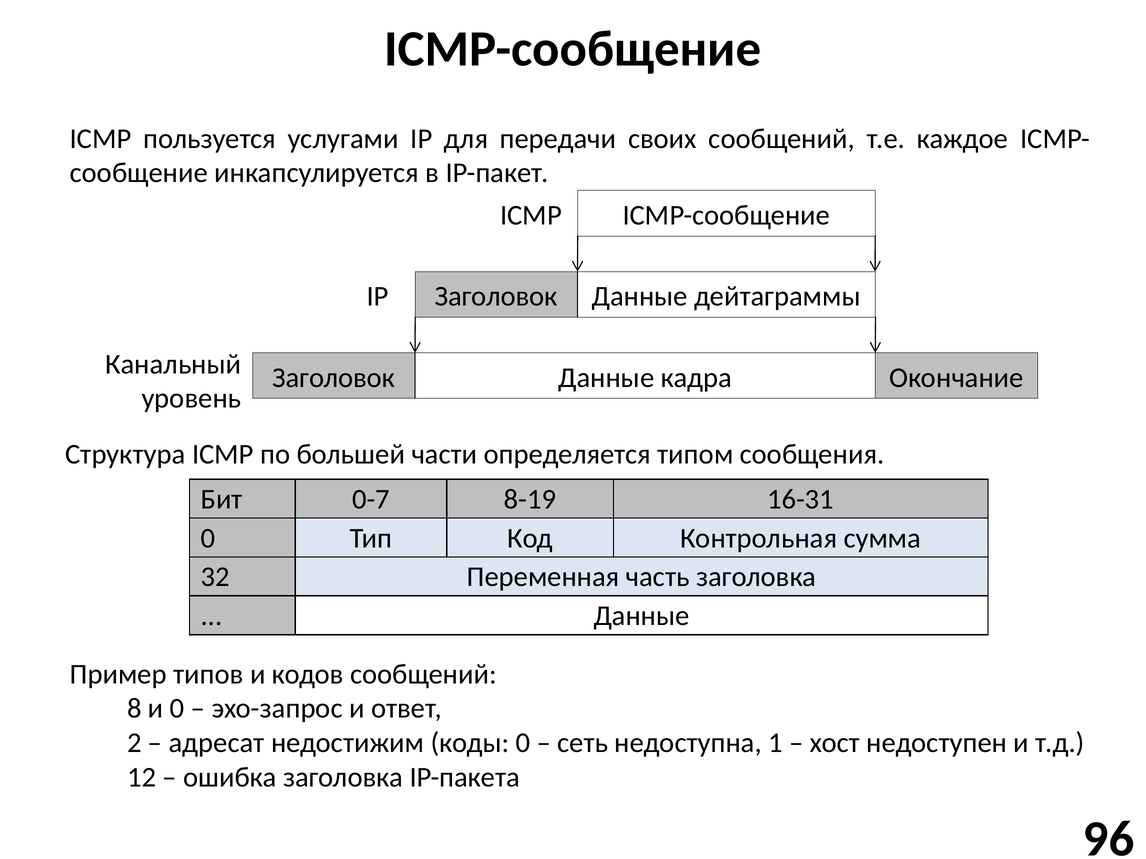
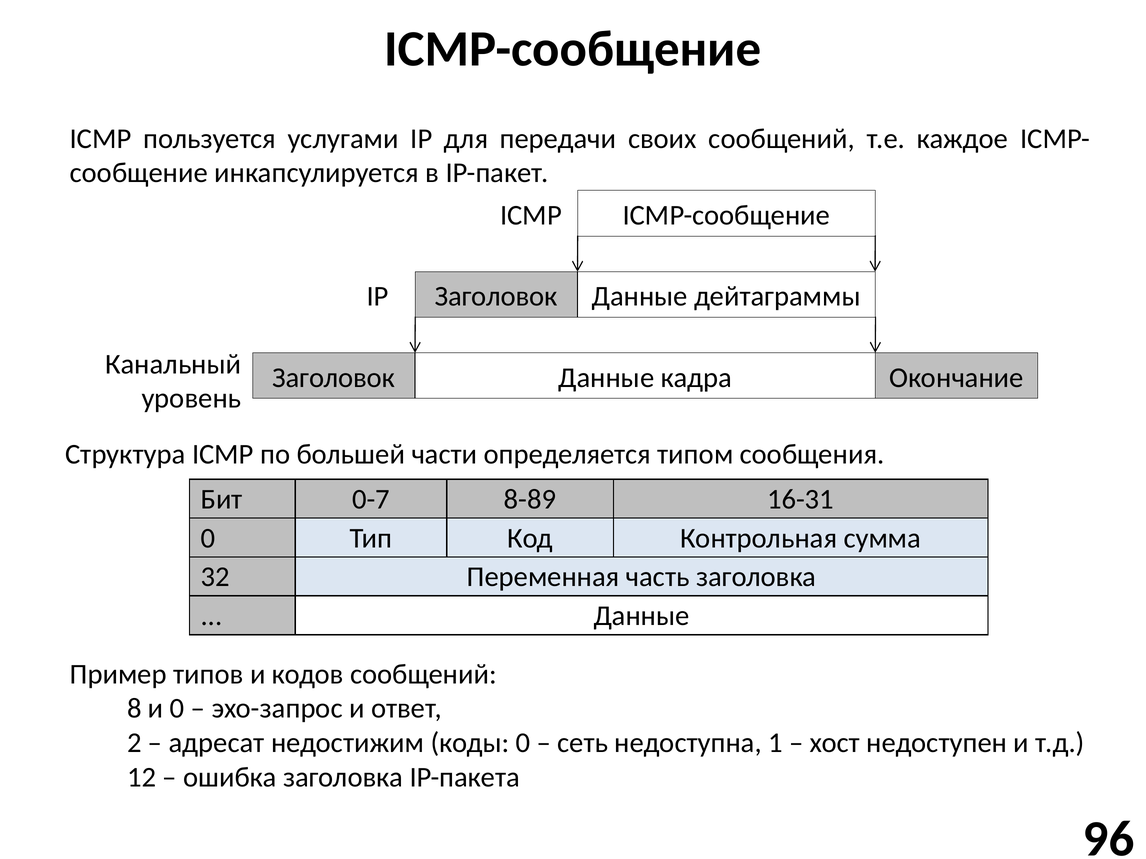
8-19: 8-19 -> 8-89
